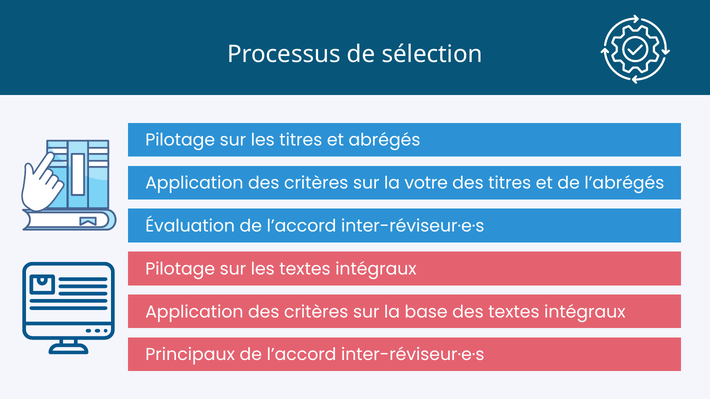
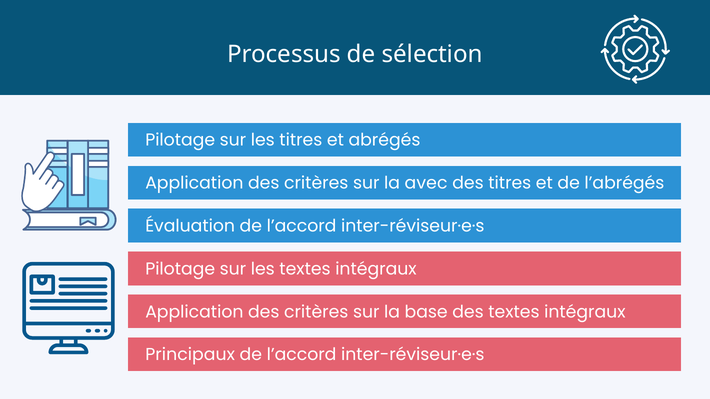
votre: votre -> avec
